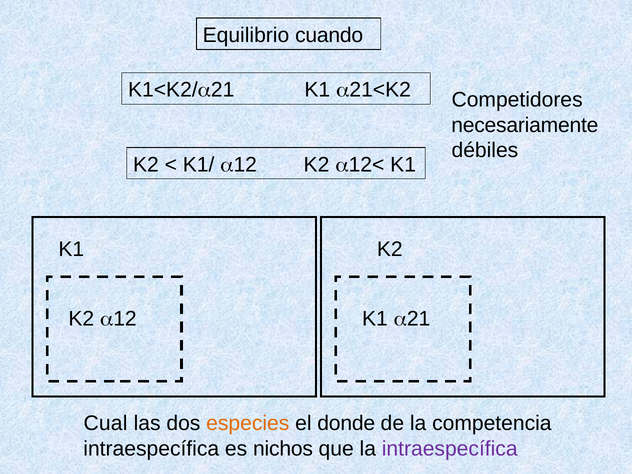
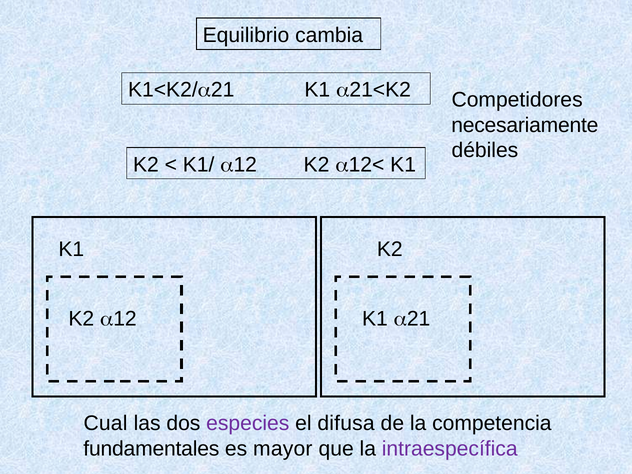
cuando: cuando -> cambia
especies colour: orange -> purple
donde: donde -> difusa
intraespecífica at (151, 449): intraespecífica -> fundamentales
nichos: nichos -> mayor
